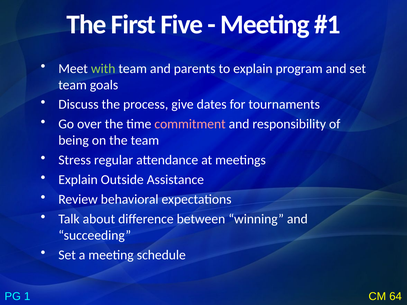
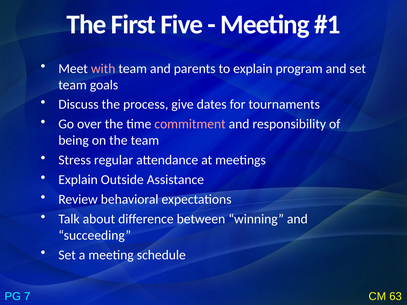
with colour: light green -> pink
1: 1 -> 7
64: 64 -> 63
